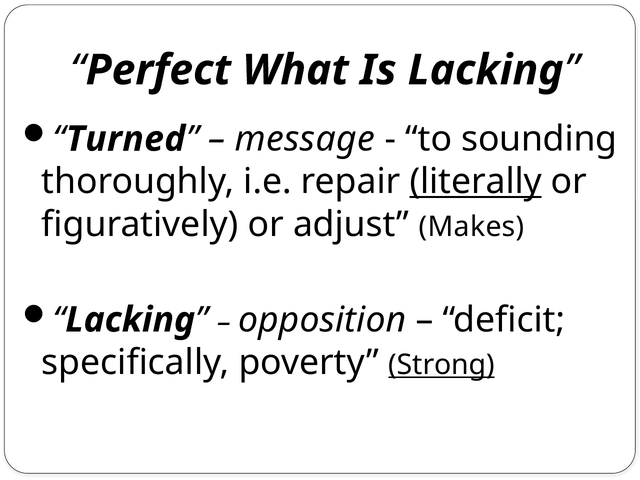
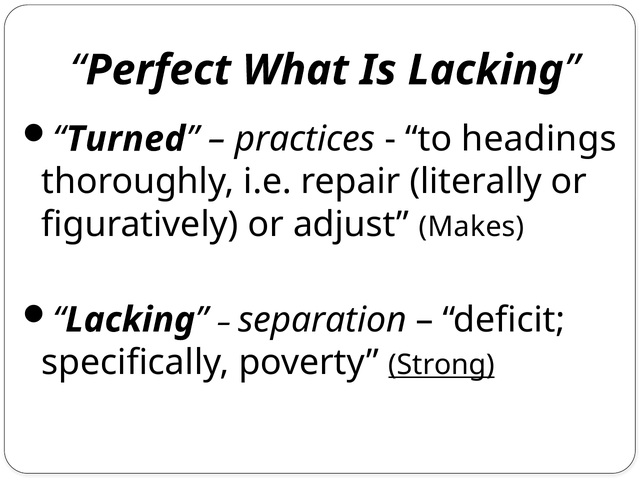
message: message -> practices
sounding: sounding -> headings
literally underline: present -> none
opposition: opposition -> separation
